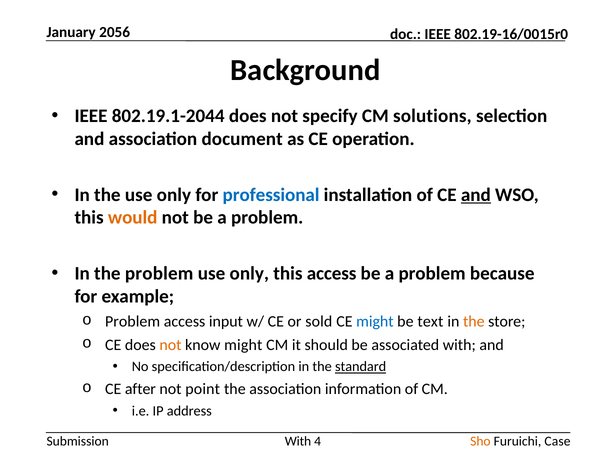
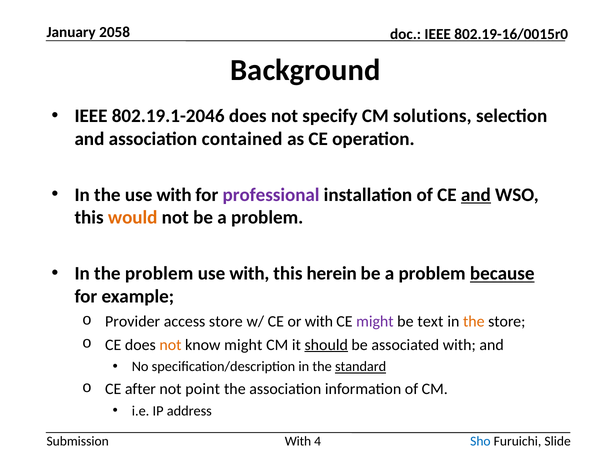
2056: 2056 -> 2058
802.19.1-2044: 802.19.1-2044 -> 802.19.1-2046
document: document -> contained
the use only: only -> with
professional colour: blue -> purple
only at (249, 274): only -> with
this access: access -> herein
because underline: none -> present
Problem at (133, 322): Problem -> Provider
access input: input -> store
or sold: sold -> with
might at (375, 322) colour: blue -> purple
should underline: none -> present
Sho colour: orange -> blue
Case: Case -> Slide
